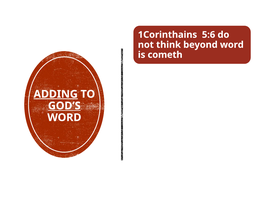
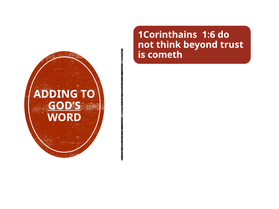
5:6: 5:6 -> 1:6
beyond word: word -> trust
ADDING underline: present -> none
